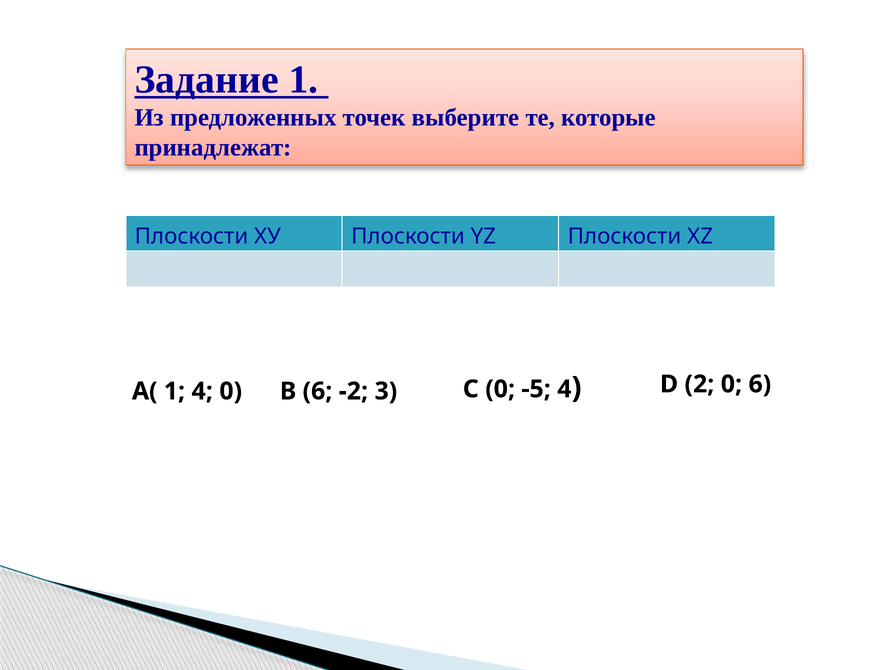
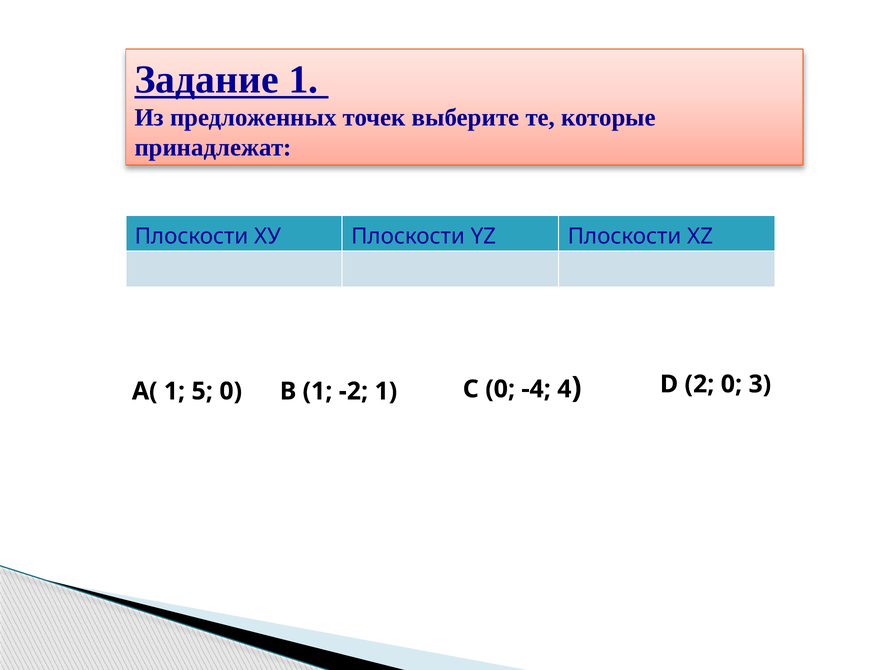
1 4: 4 -> 5
В 6: 6 -> 1
-2 3: 3 -> 1
-5: -5 -> -4
0 6: 6 -> 3
